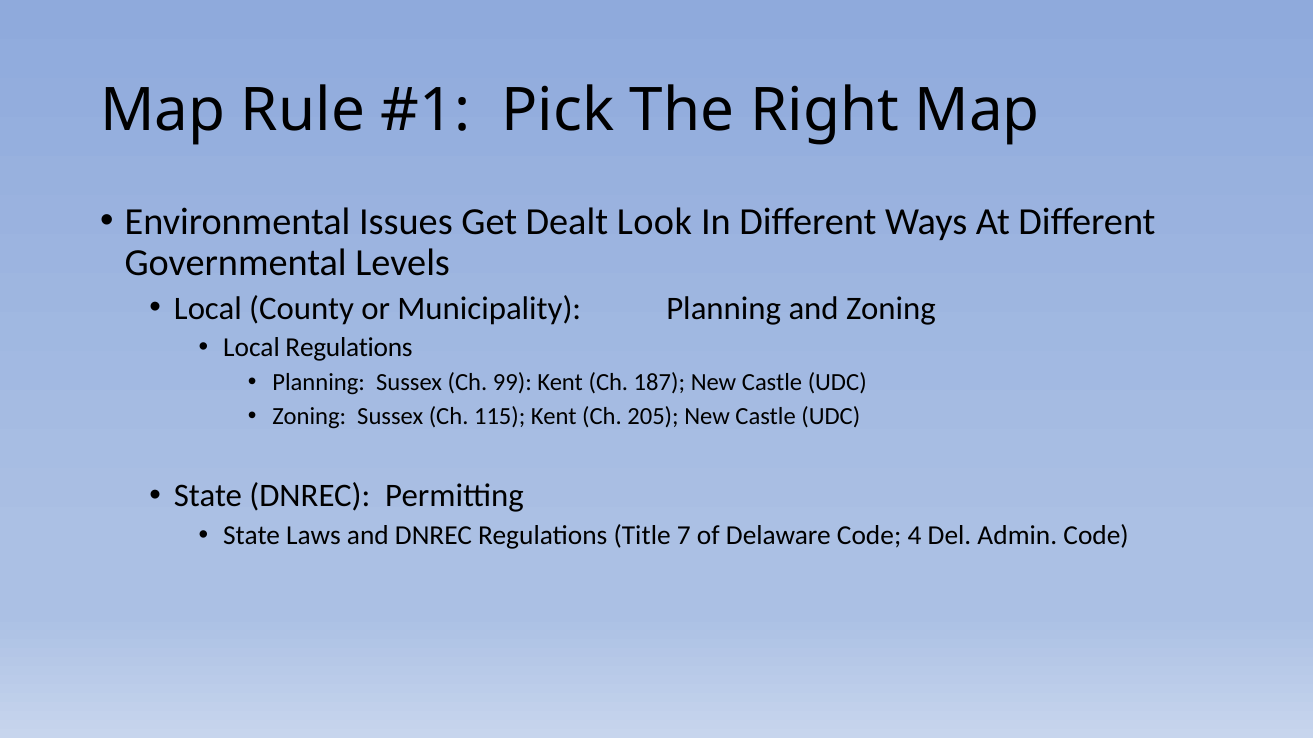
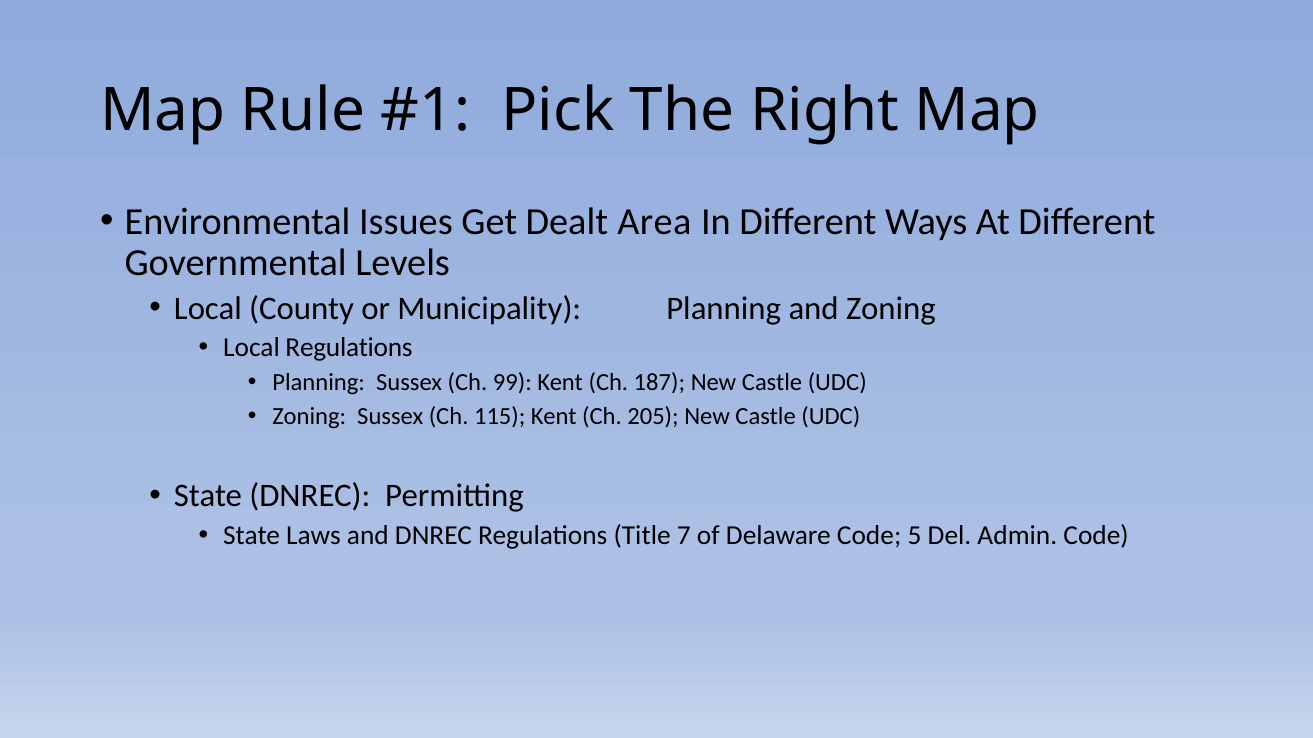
Look: Look -> Area
4: 4 -> 5
